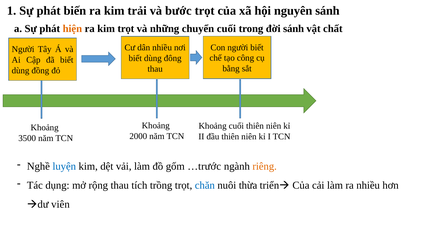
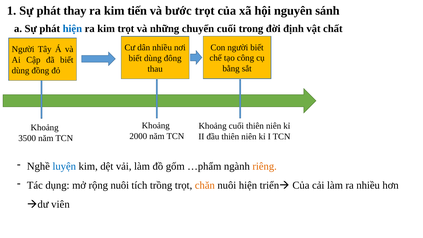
biến: biến -> thay
trải: trải -> tiến
hiện at (72, 29) colour: orange -> blue
đời sánh: sánh -> định
…trước: …trước -> …phẩm
rộng thau: thau -> nuôi
chăn colour: blue -> orange
nuôi thừa: thừa -> hiện
